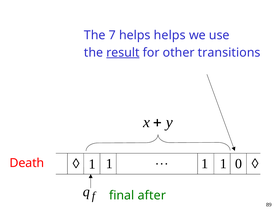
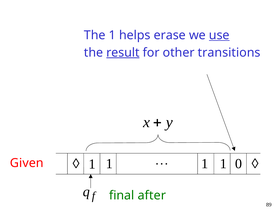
The 7: 7 -> 1
helps helps: helps -> erase
use underline: none -> present
Death: Death -> Given
